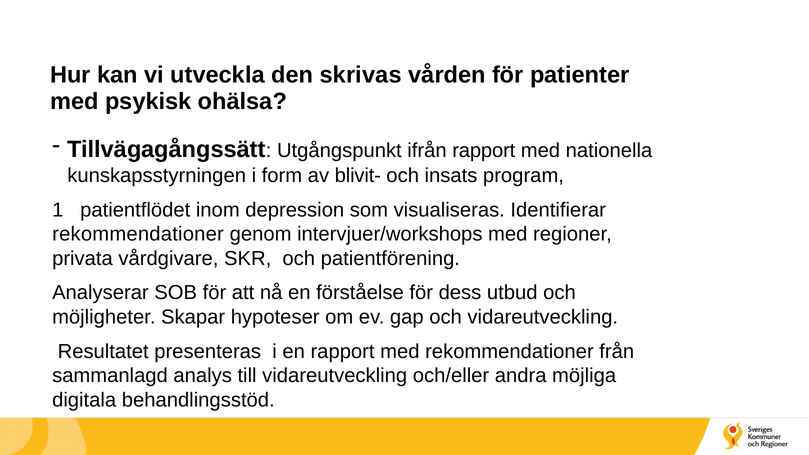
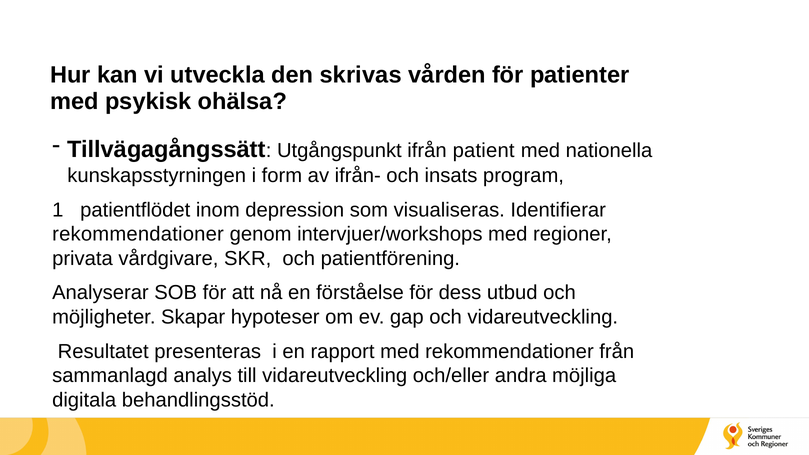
ifrån rapport: rapport -> patient
blivit-: blivit- -> ifrån-
